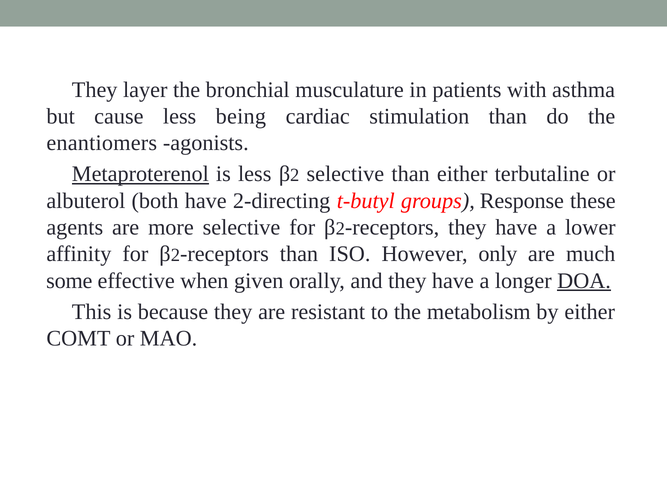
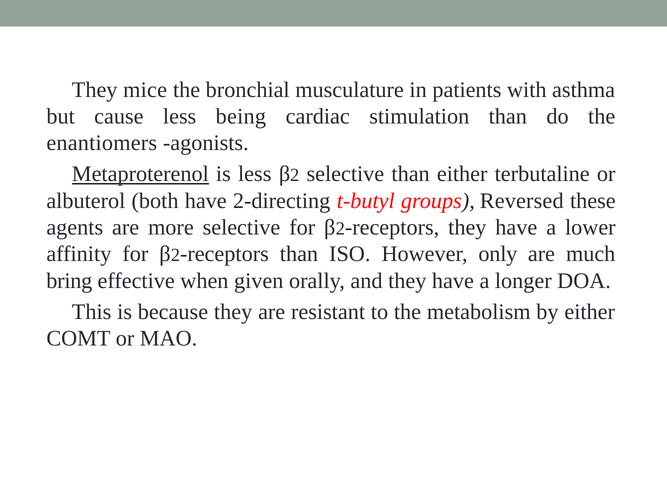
layer: layer -> mice
Response: Response -> Reversed
some: some -> bring
DOA underline: present -> none
